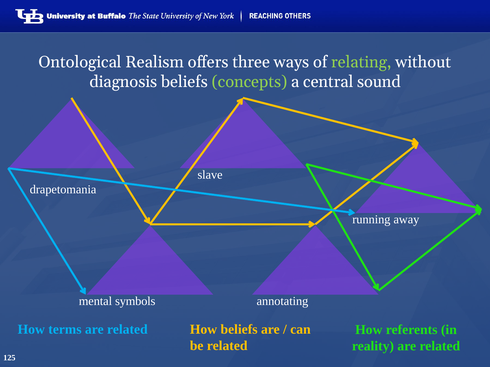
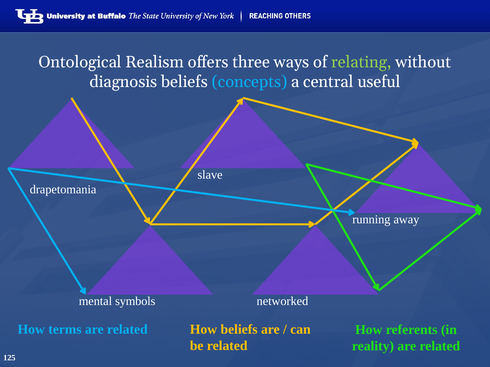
concepts colour: light green -> light blue
sound: sound -> useful
annotating: annotating -> networked
